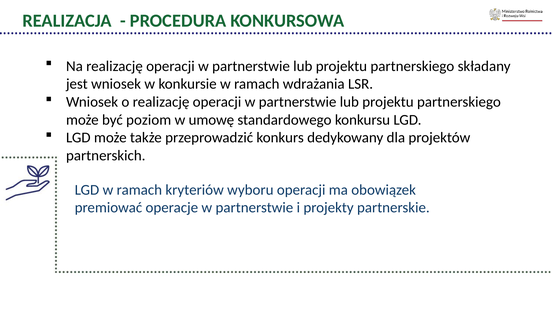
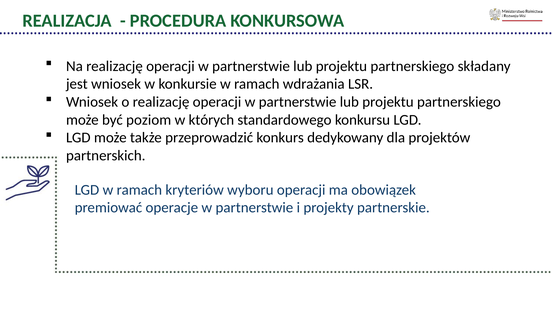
umowę: umowę -> których
